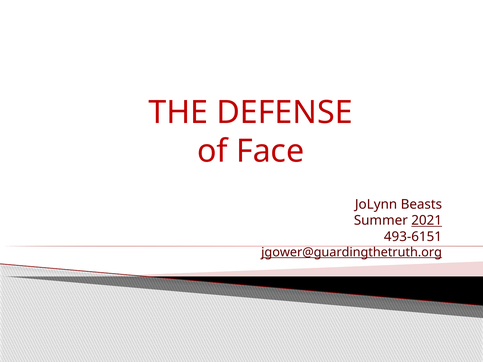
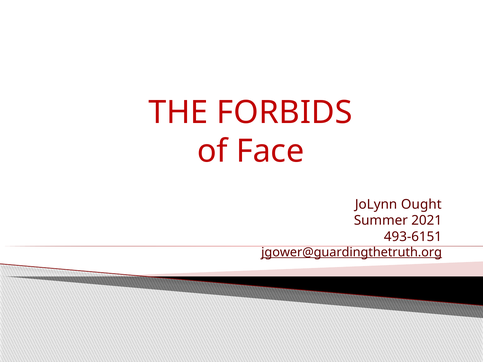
DEFENSE: DEFENSE -> FORBIDS
Beasts: Beasts -> Ought
2021 underline: present -> none
